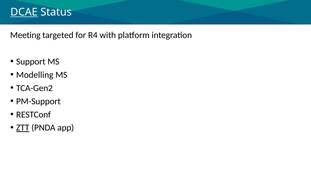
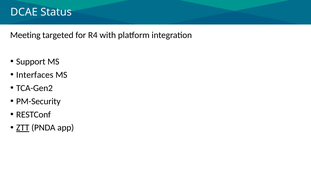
DCAE underline: present -> none
Modelling: Modelling -> Interfaces
PM-Support: PM-Support -> PM-Security
